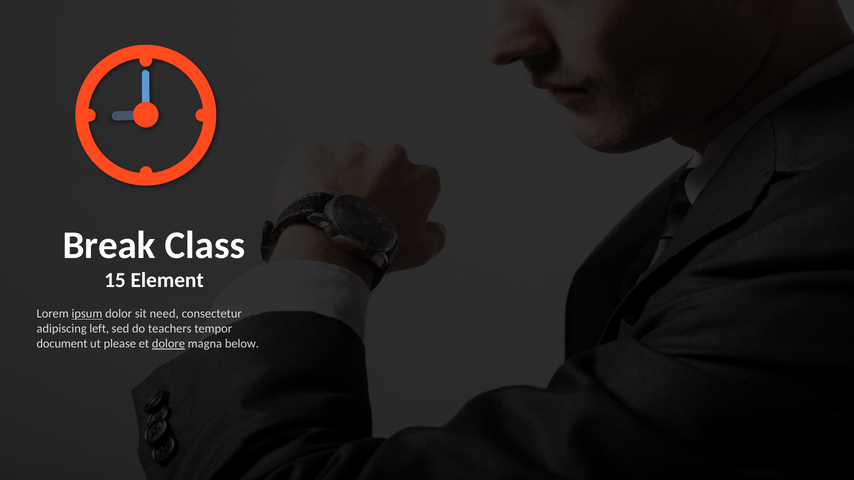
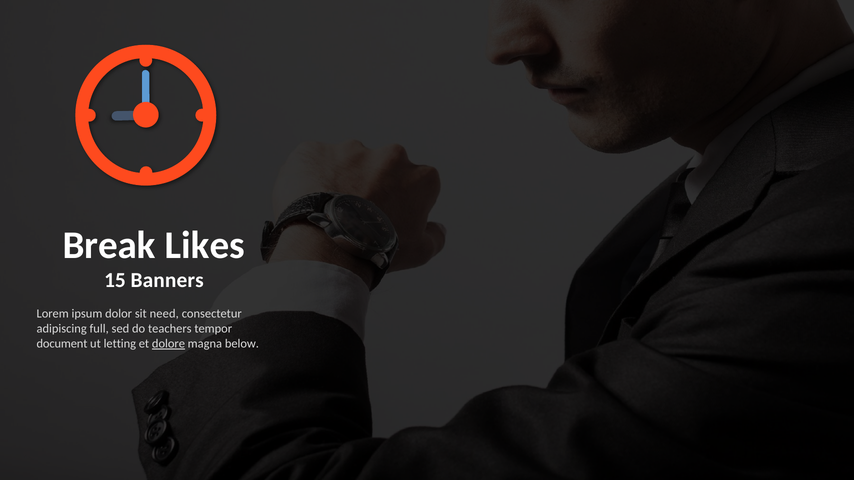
Class: Class -> Likes
Element: Element -> Banners
ipsum underline: present -> none
left: left -> full
please: please -> letting
